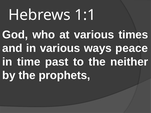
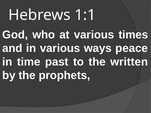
neither: neither -> written
